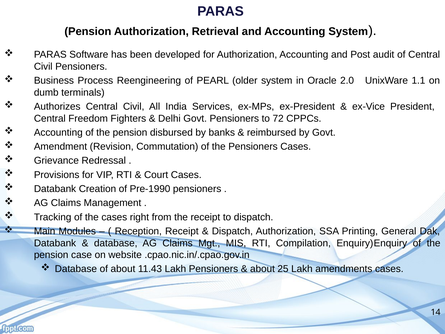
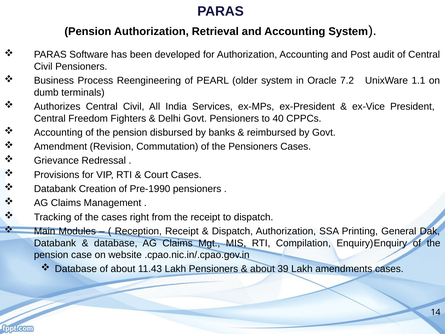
2.0: 2.0 -> 7.2
72: 72 -> 40
25: 25 -> 39
